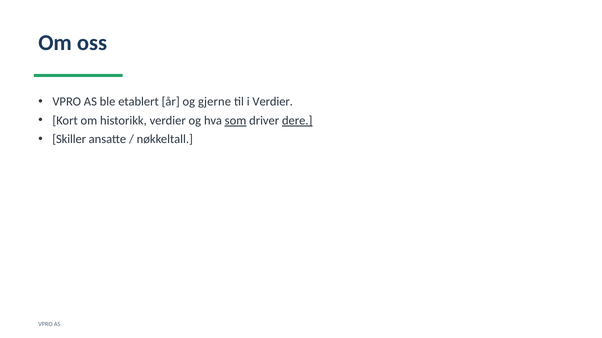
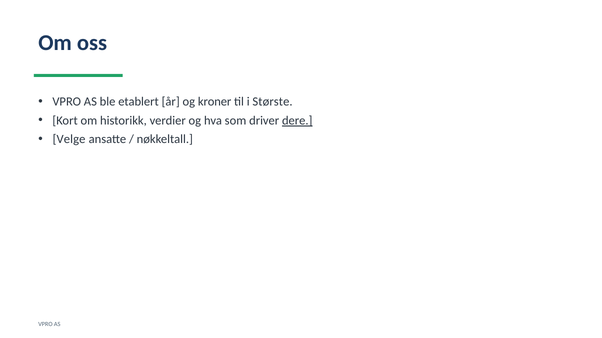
gjerne: gjerne -> kroner
i Verdier: Verdier -> Største
som underline: present -> none
Skiller: Skiller -> Velge
